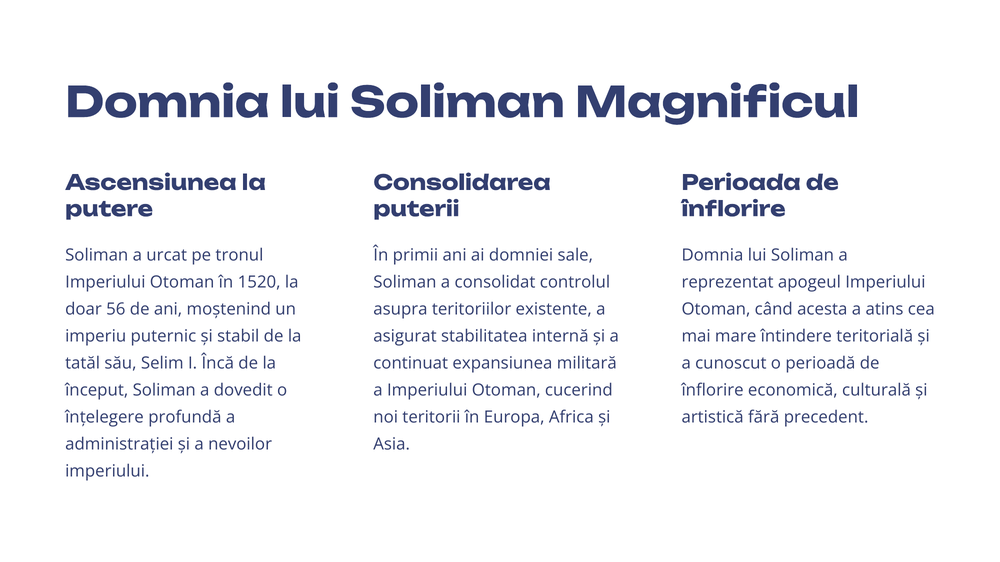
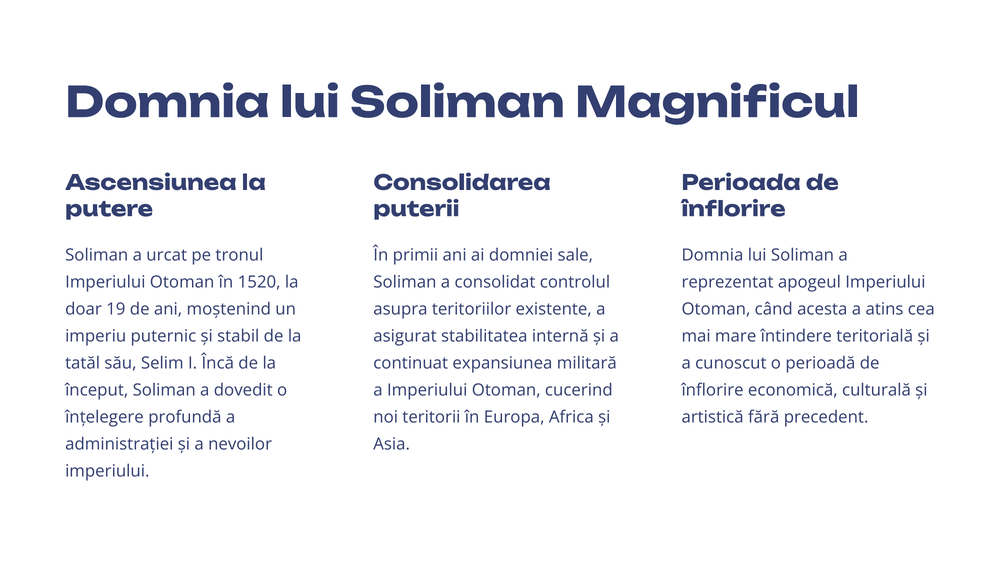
56: 56 -> 19
